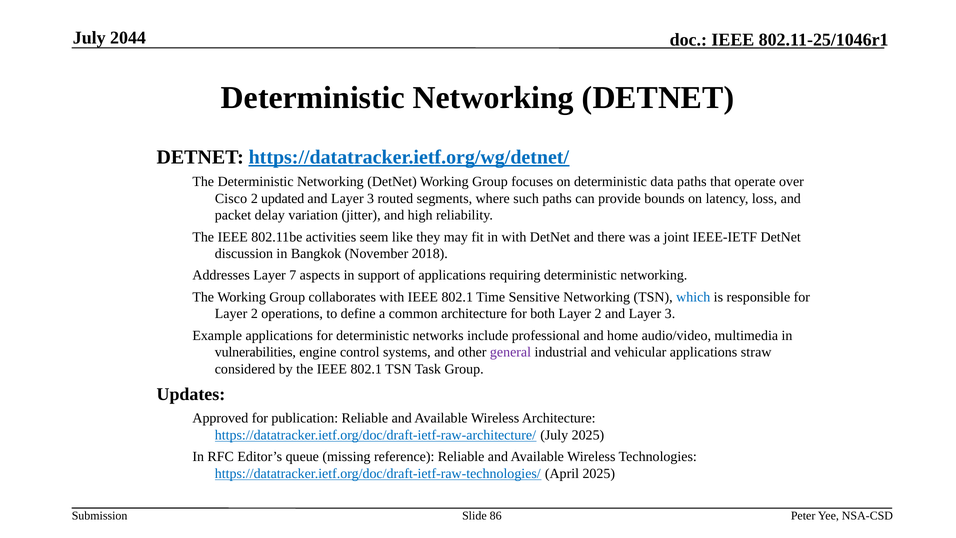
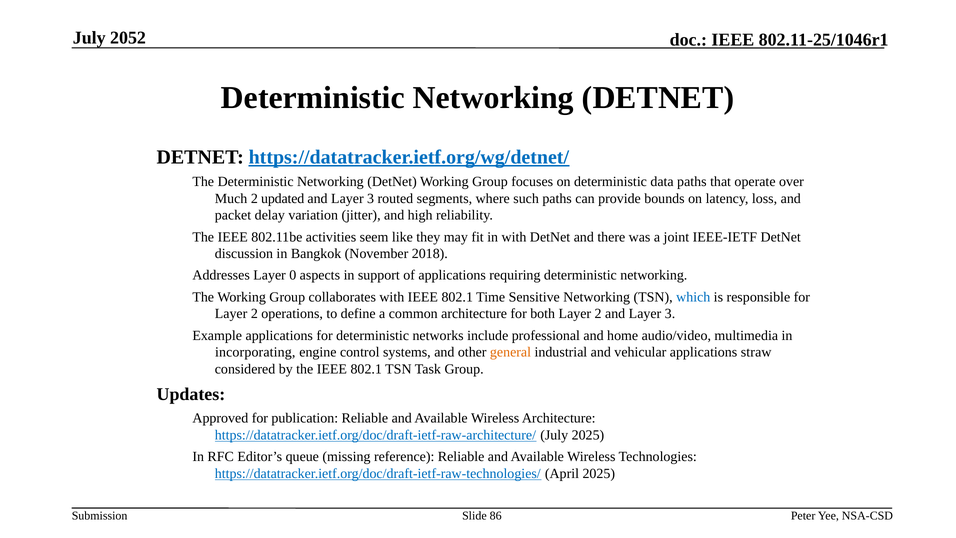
2044: 2044 -> 2052
Cisco: Cisco -> Much
7: 7 -> 0
vulnerabilities: vulnerabilities -> incorporating
general colour: purple -> orange
